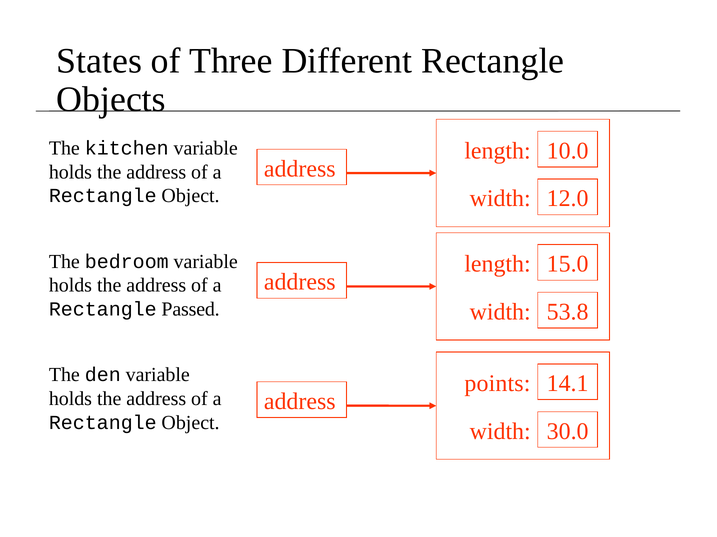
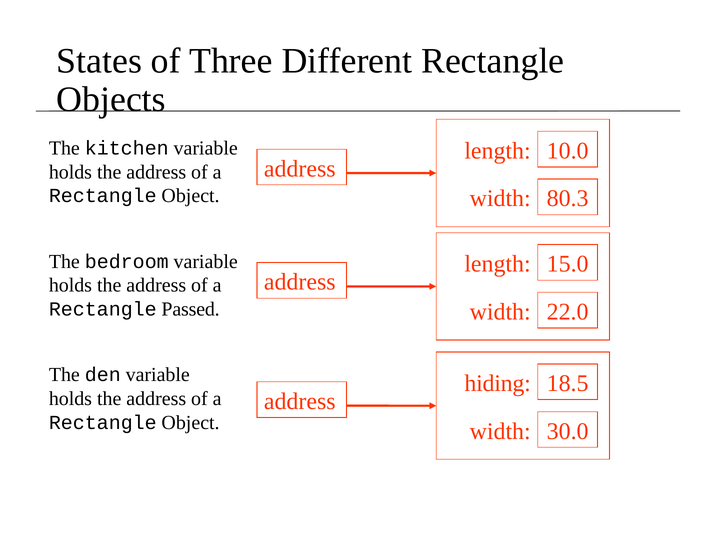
12.0: 12.0 -> 80.3
53.8: 53.8 -> 22.0
points: points -> hiding
14.1: 14.1 -> 18.5
